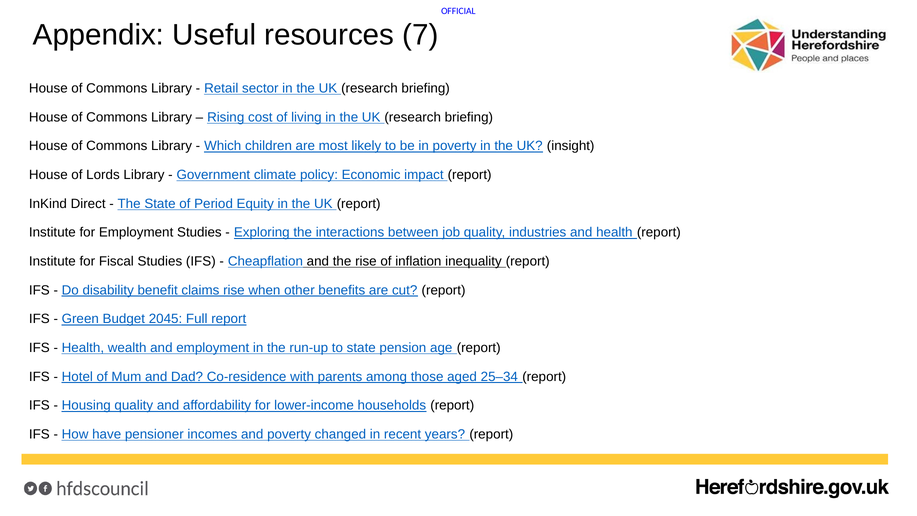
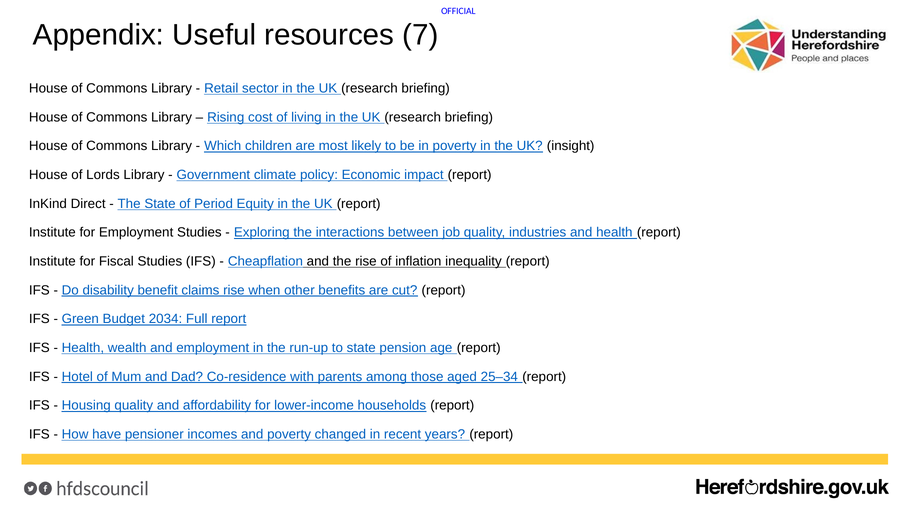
2045: 2045 -> 2034
